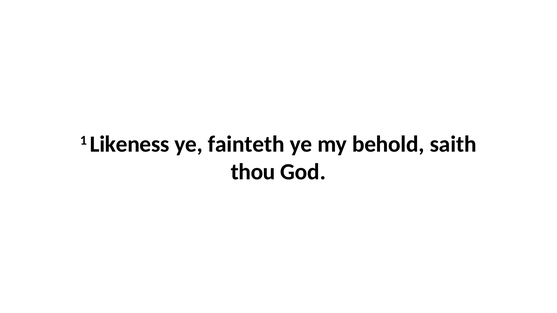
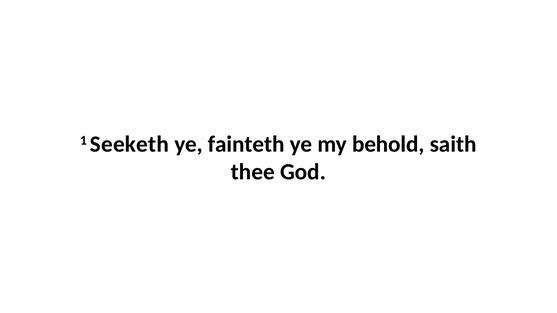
Likeness: Likeness -> Seeketh
thou: thou -> thee
